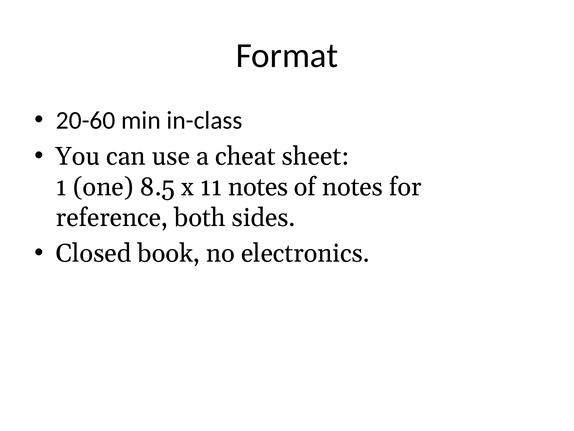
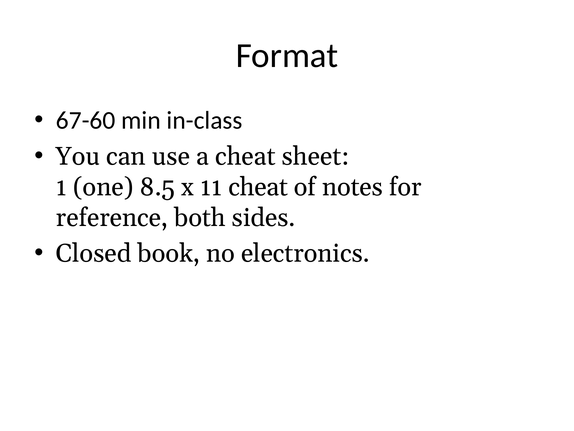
20-60: 20-60 -> 67-60
11 notes: notes -> cheat
